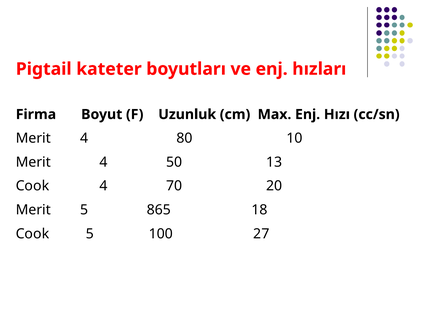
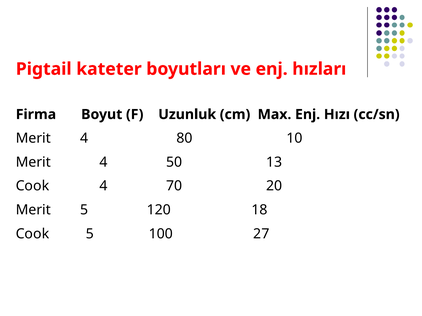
865: 865 -> 120
